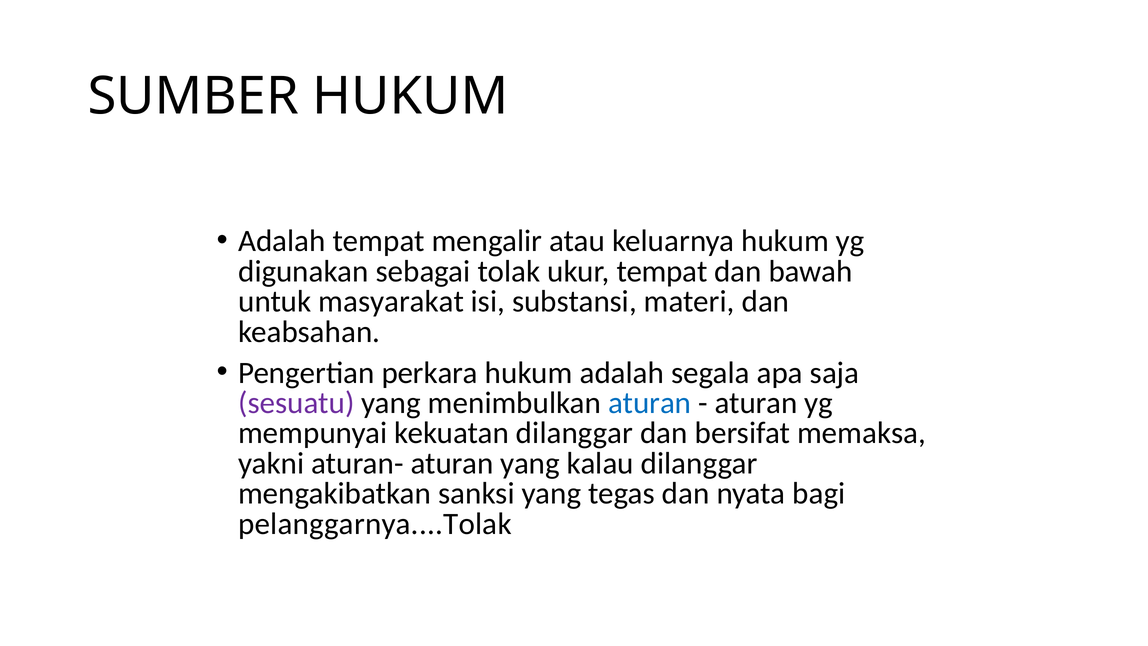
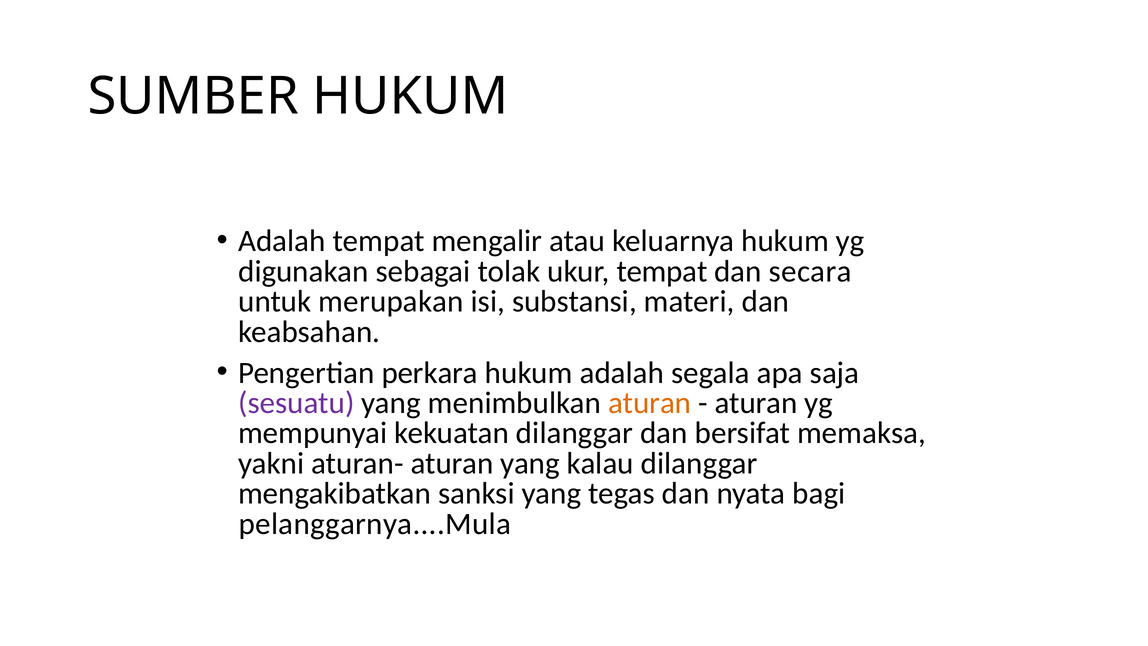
bawah: bawah -> secara
masyarakat: masyarakat -> merupakan
aturan at (650, 403) colour: blue -> orange
pelanggarnya....Tolak: pelanggarnya....Tolak -> pelanggarnya....Mula
